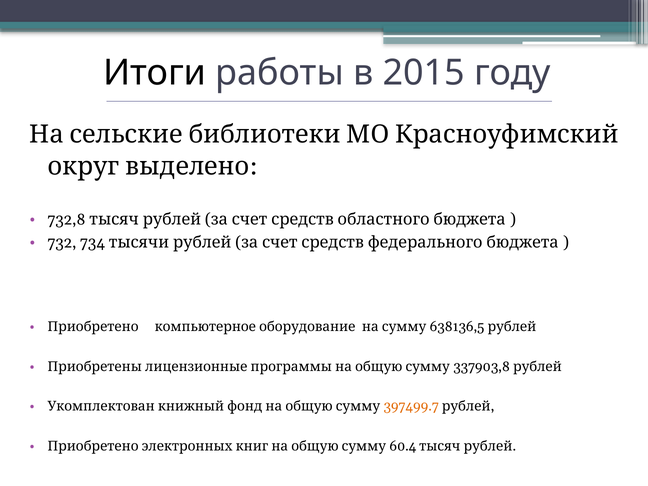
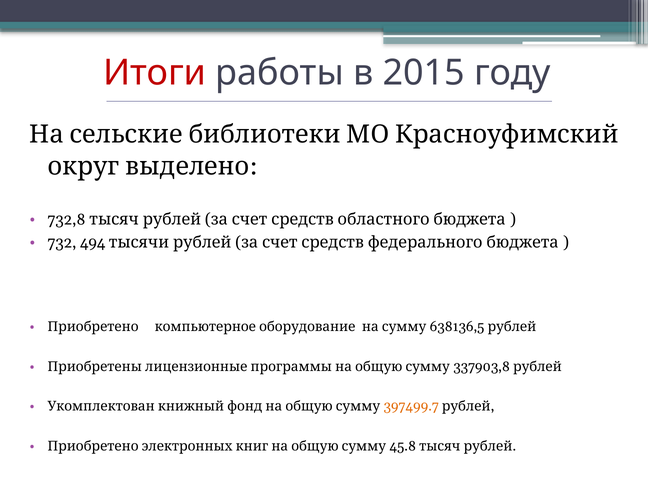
Итоги colour: black -> red
734: 734 -> 494
60.4: 60.4 -> 45.8
